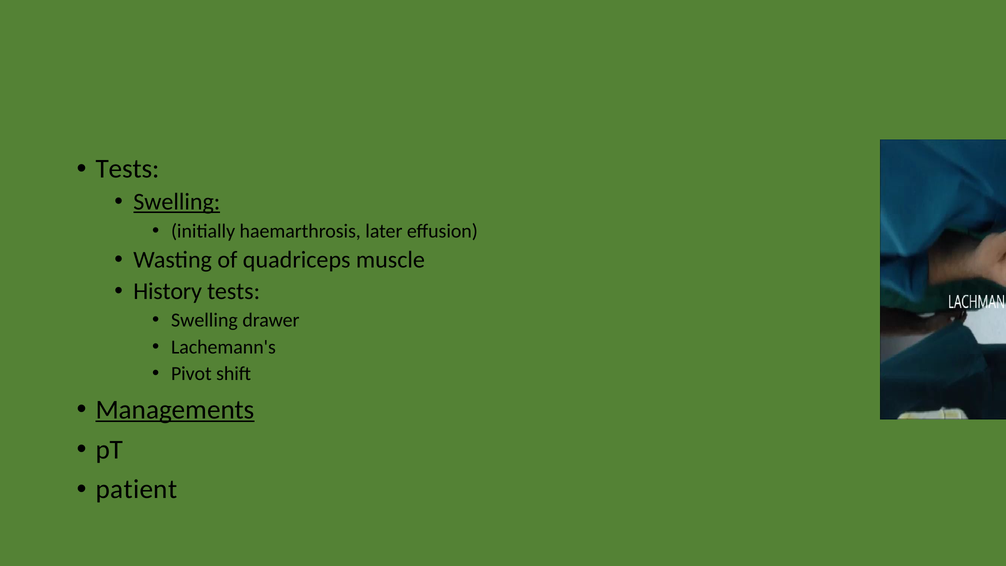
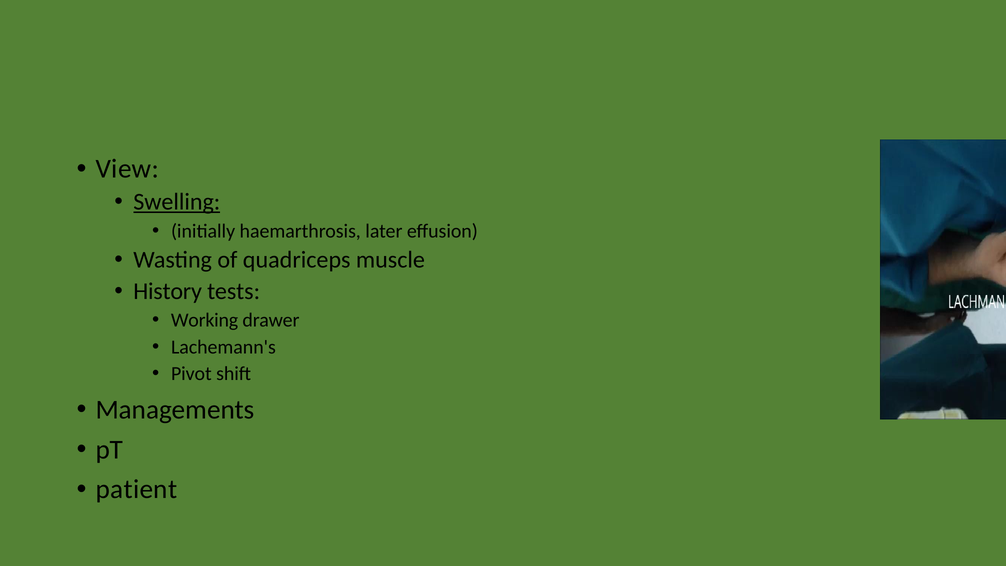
Tests at (127, 169): Tests -> View
Swelling at (204, 320): Swelling -> Working
Managements underline: present -> none
